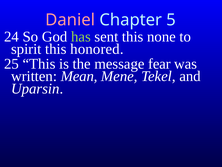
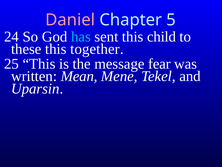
has colour: light green -> light blue
none: none -> child
spirit: spirit -> these
honored: honored -> together
